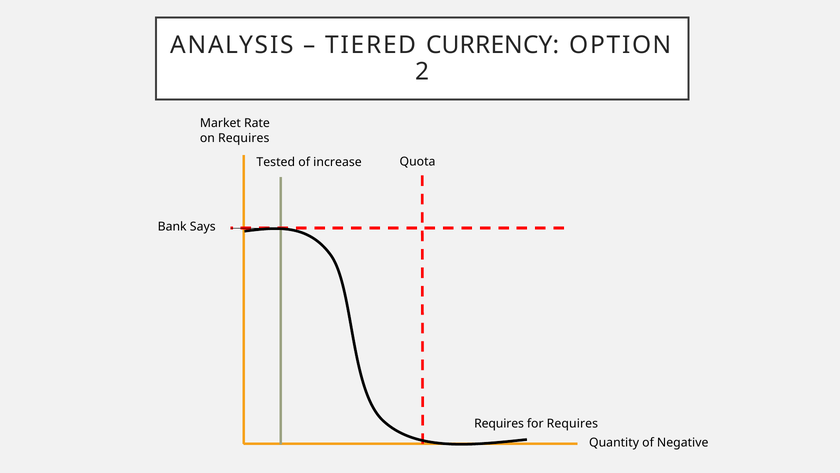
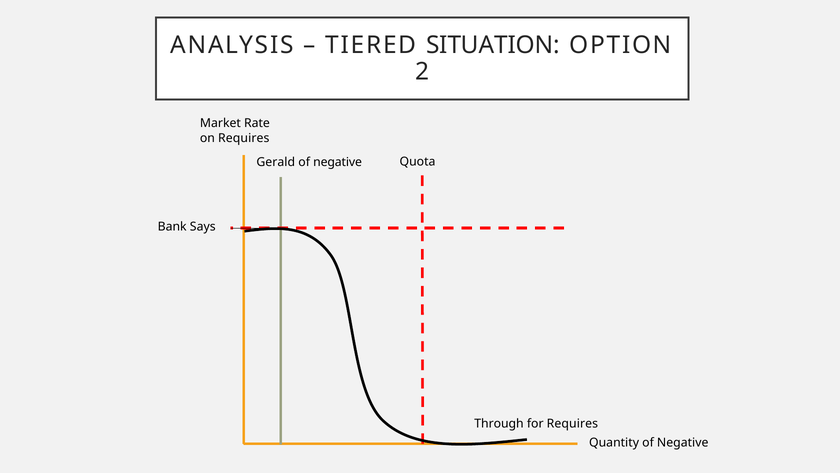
CURRENCY: CURRENCY -> SITUATION
Tested: Tested -> Gerald
increase at (338, 162): increase -> negative
Requires at (499, 423): Requires -> Through
